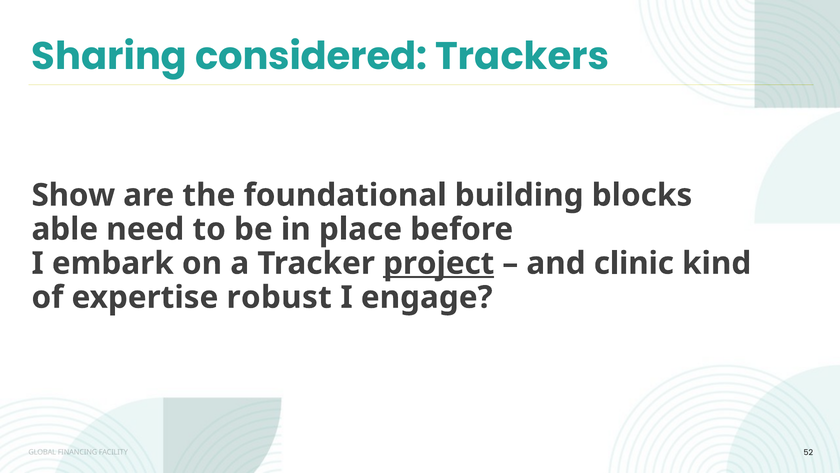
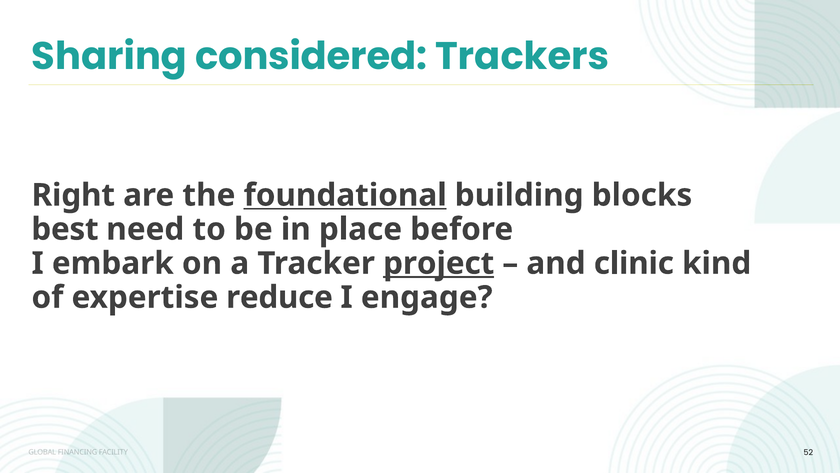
Show: Show -> Right
foundational underline: none -> present
able: able -> best
robust: robust -> reduce
